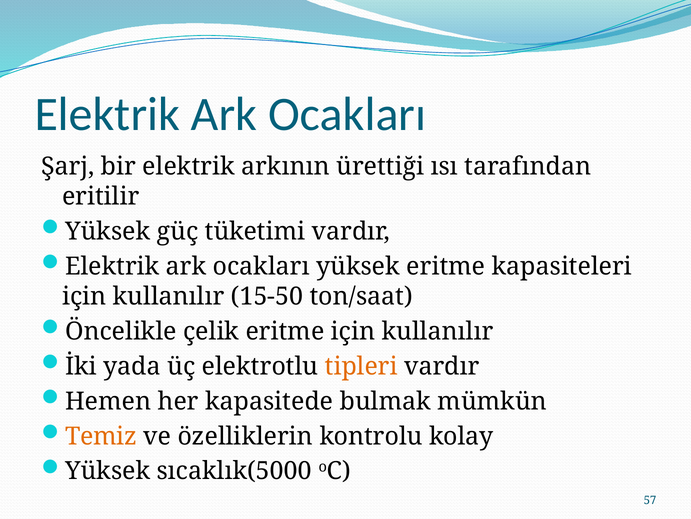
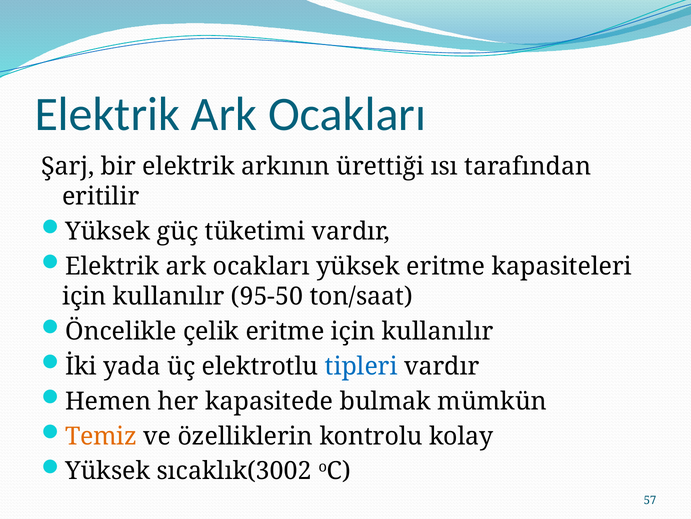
15-50: 15-50 -> 95-50
tipleri colour: orange -> blue
sıcaklık(5000: sıcaklık(5000 -> sıcaklık(3002
